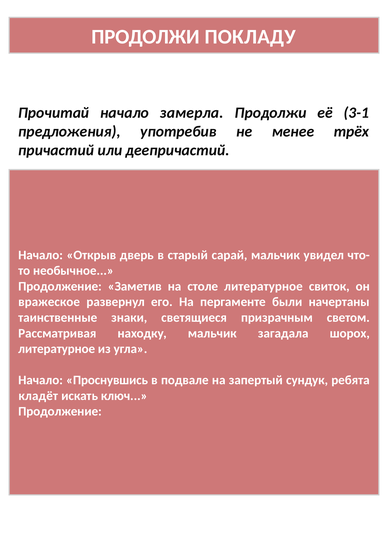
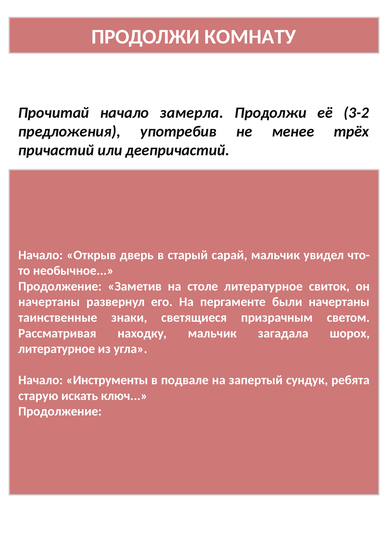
ПОКЛАДУ: ПОКЛАДУ -> КОМНАТУ
3-1: 3-1 -> 3-2
вражеское at (49, 302): вражеское -> начертаны
Проснувшись: Проснувшись -> Инструменты
кладёт: кладёт -> старую
